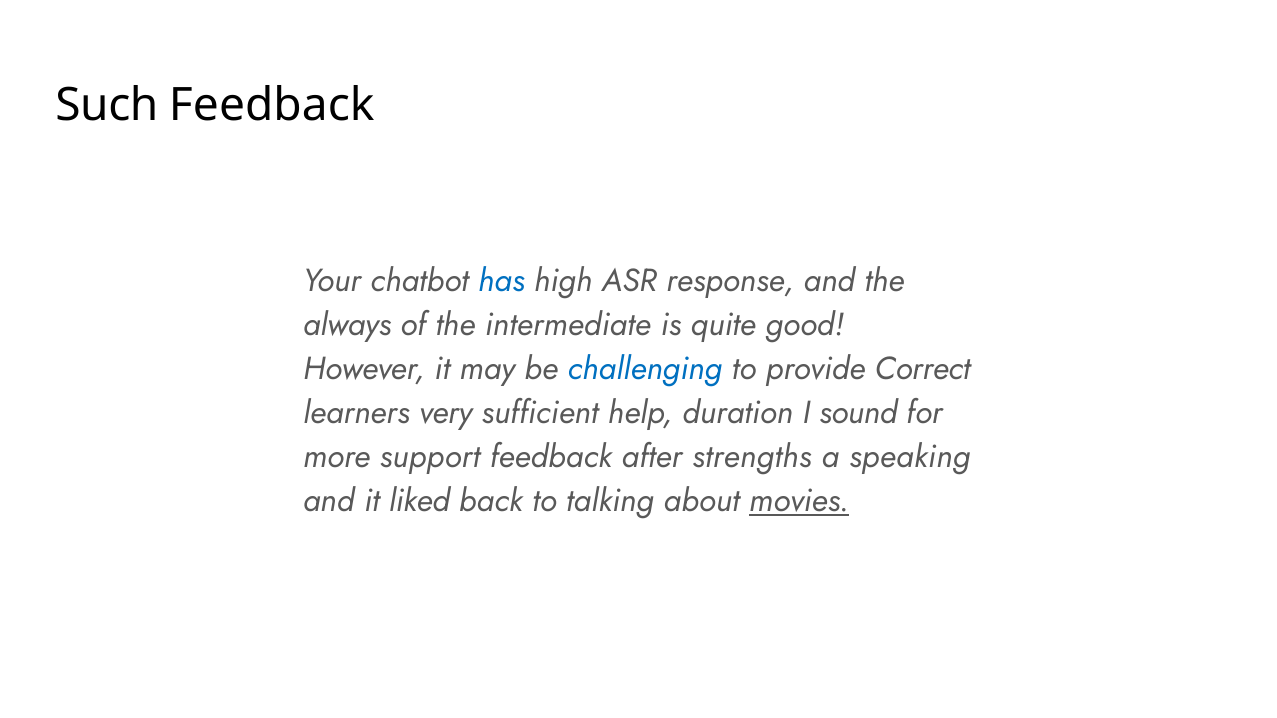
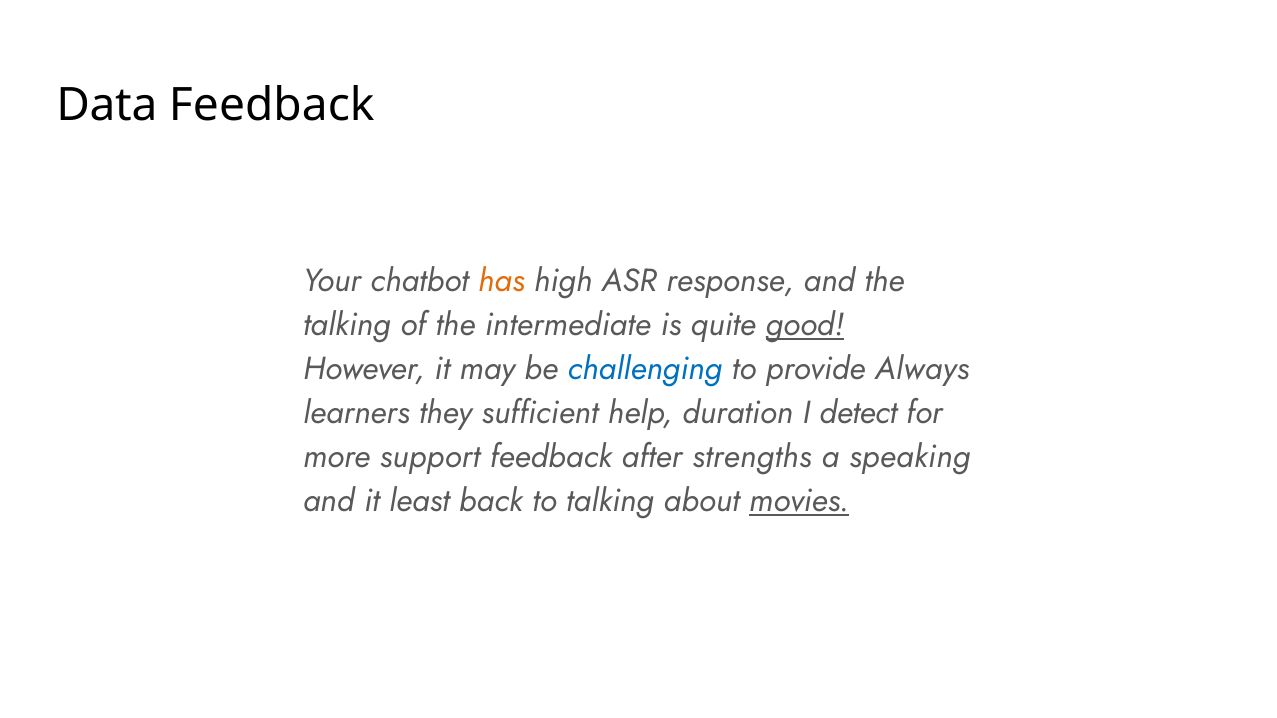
Such: Such -> Data
has colour: blue -> orange
always at (347, 325): always -> talking
good underline: none -> present
Correct: Correct -> Always
very: very -> they
sound: sound -> detect
liked: liked -> least
